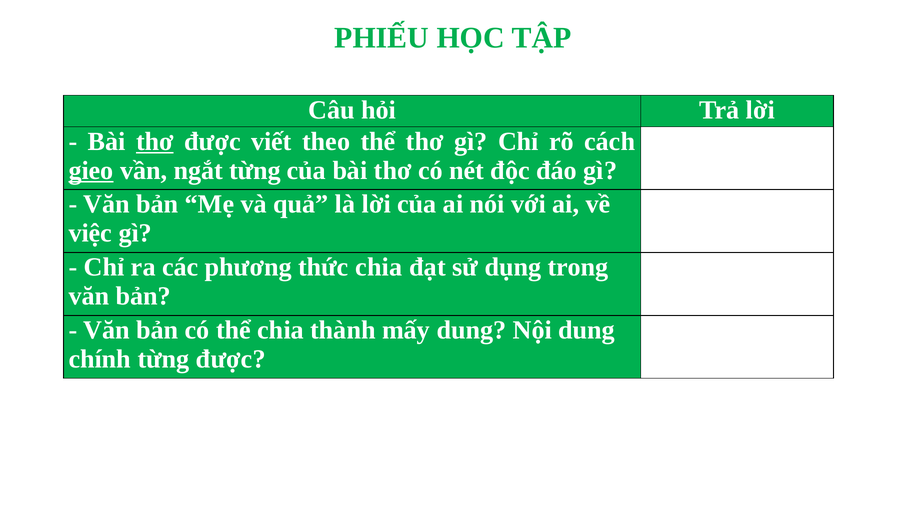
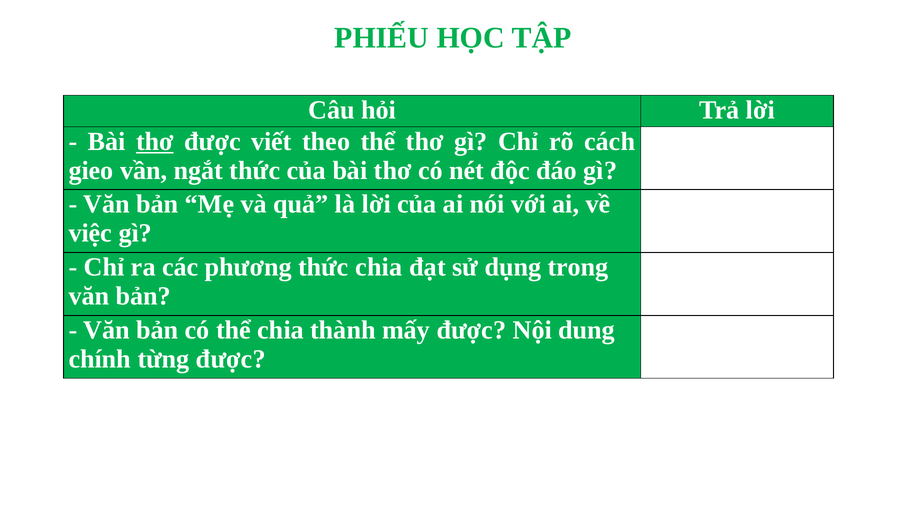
gieo underline: present -> none
ngắt từng: từng -> thức
mấy dung: dung -> được
